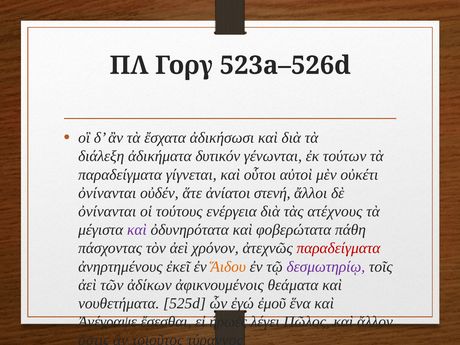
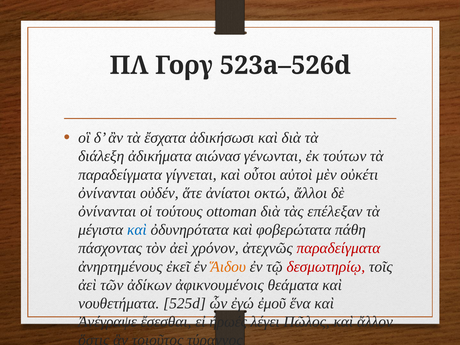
δυτικόν: δυτικόν -> αιώνασ
στενή: στενή -> οκτώ
ενέργεια: ενέργεια -> ottoman
ατέχνους: ατέχνους -> επέλεξαν
καὶ at (137, 230) colour: purple -> blue
δεσμωτηρίῳ colour: purple -> red
